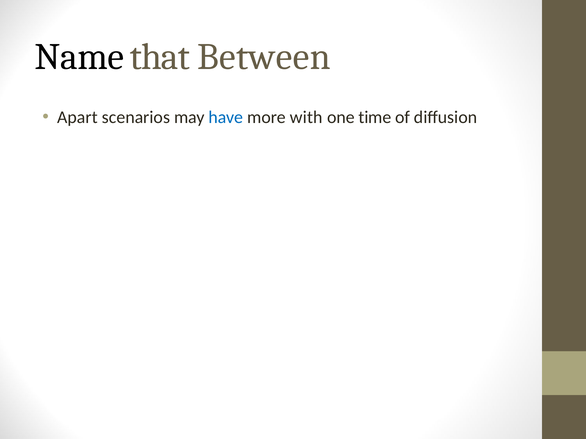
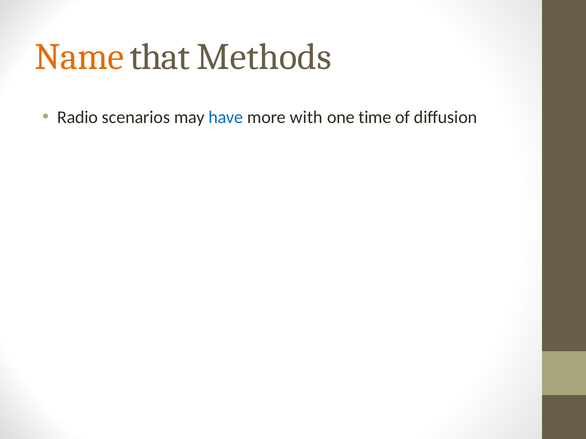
Name colour: black -> orange
Between: Between -> Methods
Apart: Apart -> Radio
